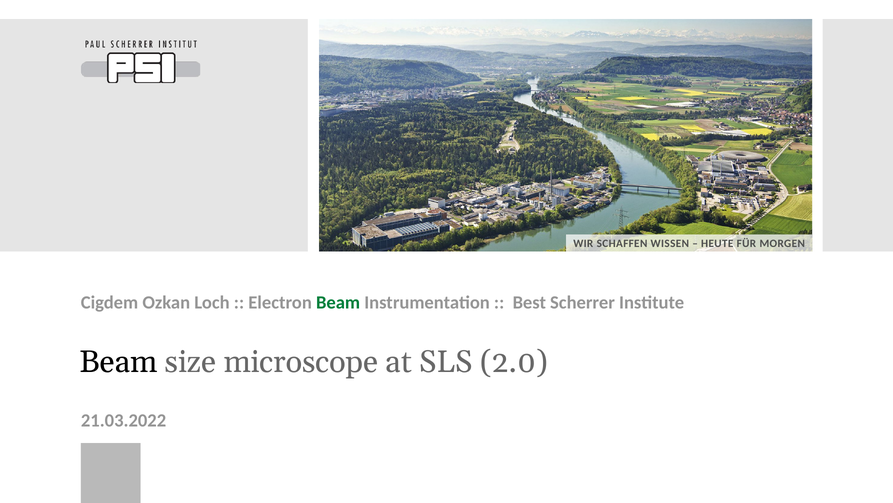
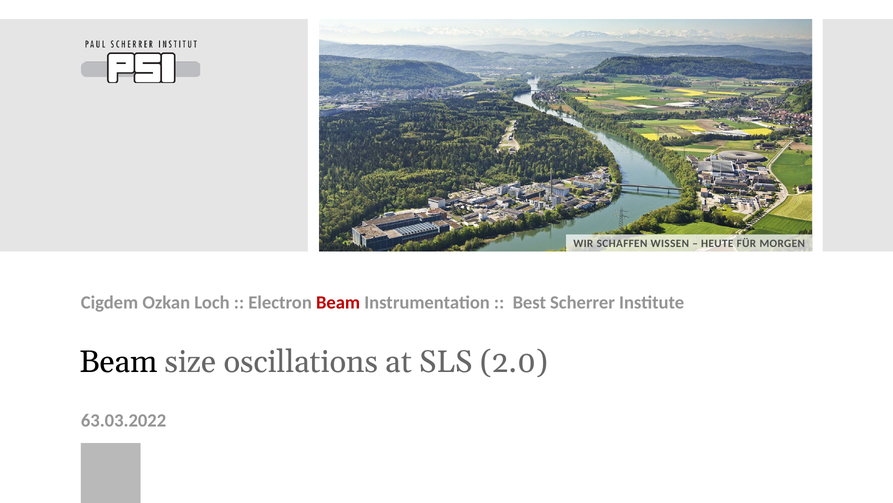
Beam at (338, 302) colour: green -> red
microscope: microscope -> oscillations
21.03.2022: 21.03.2022 -> 63.03.2022
